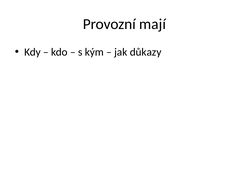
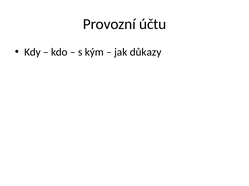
mají: mají -> účtu
